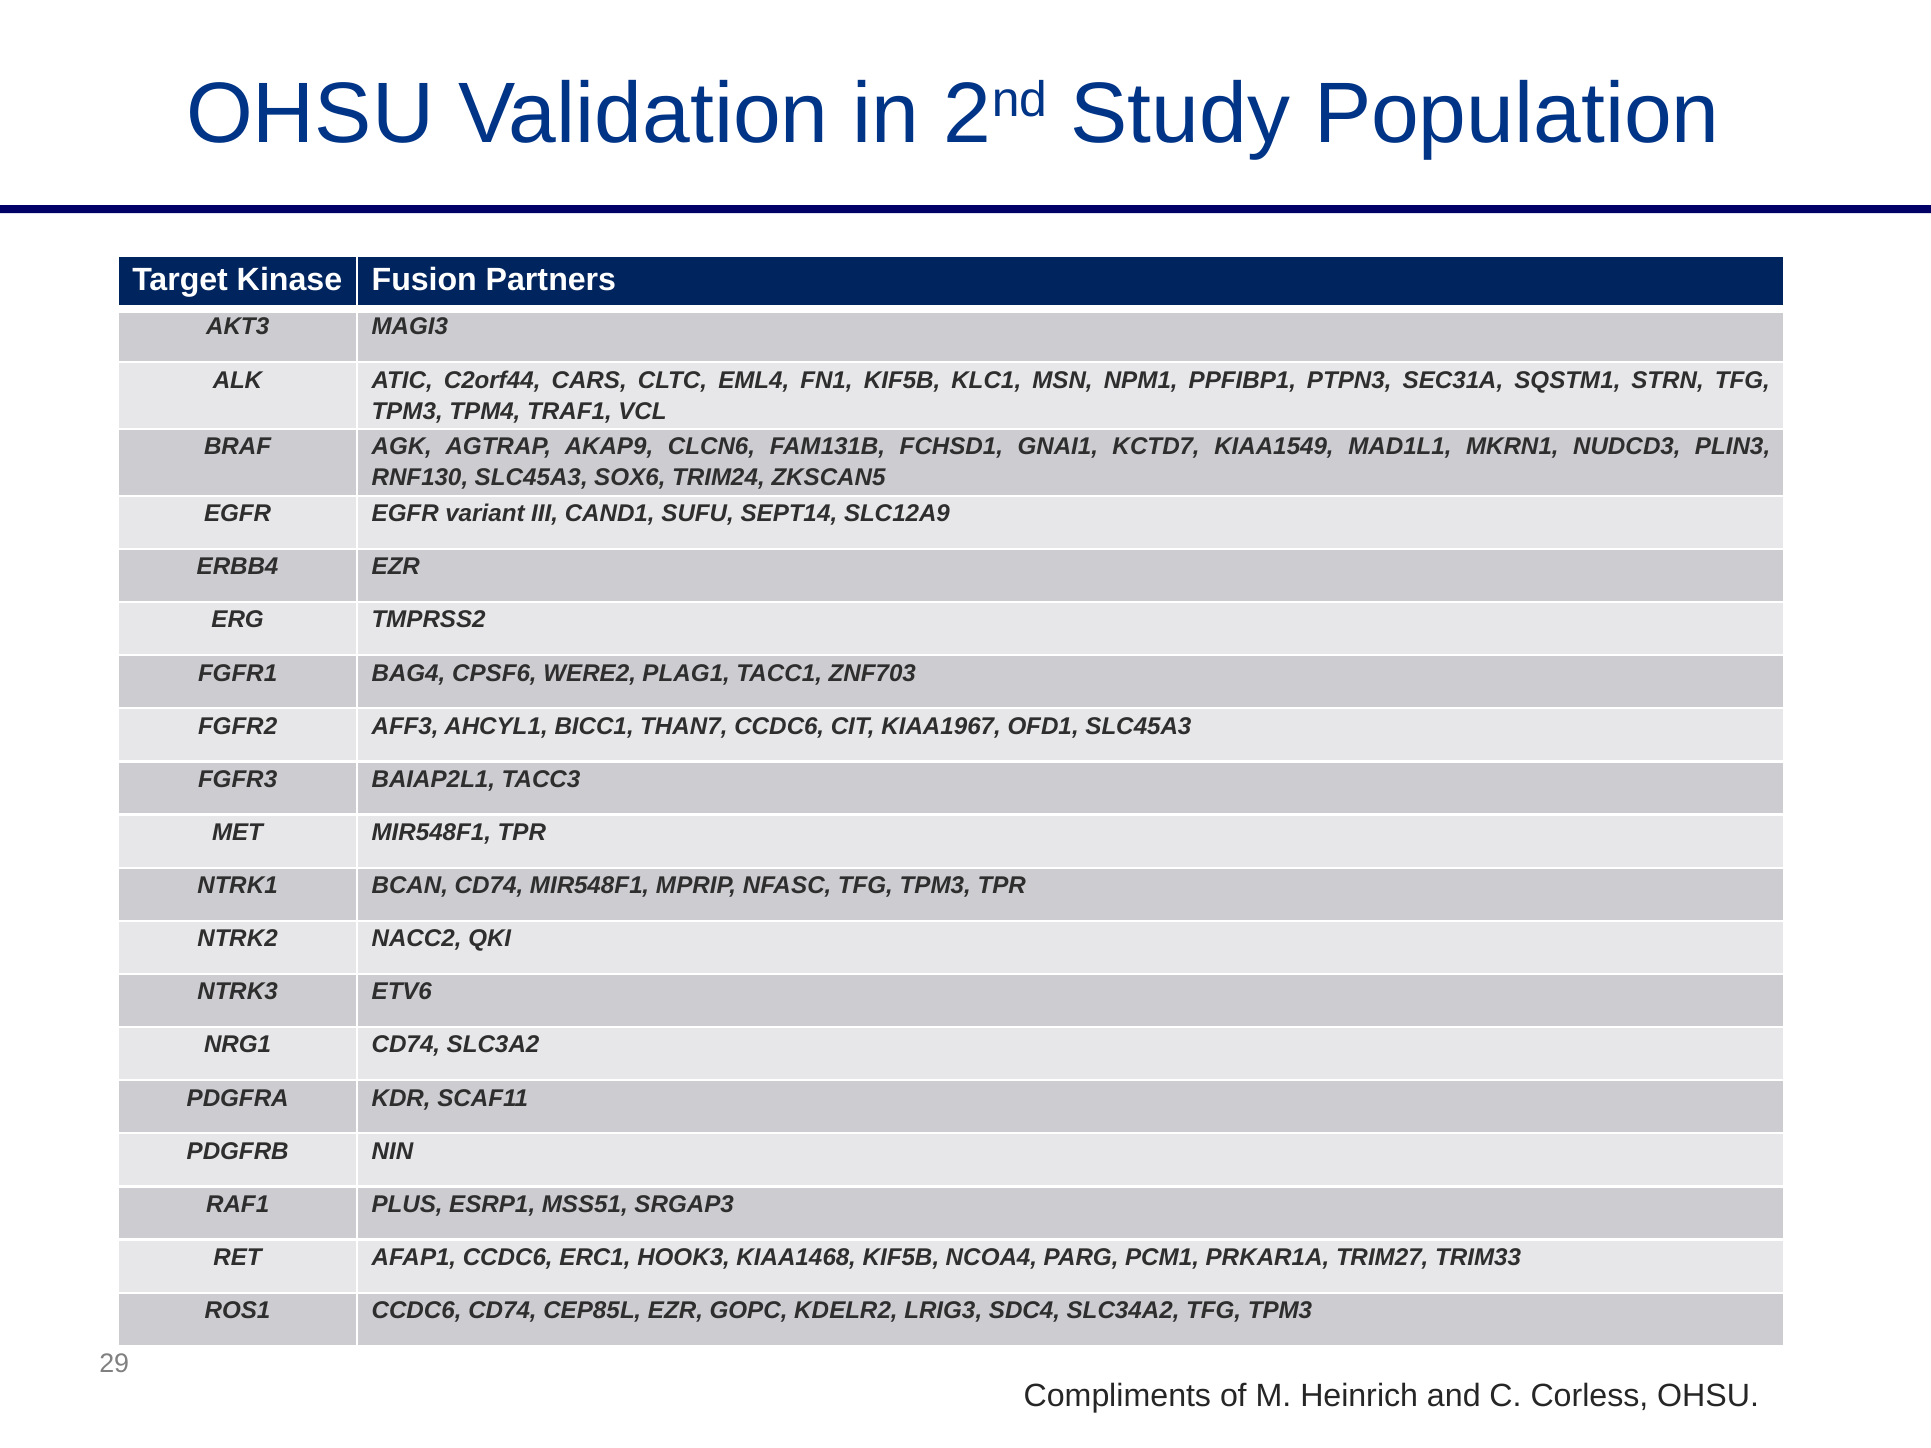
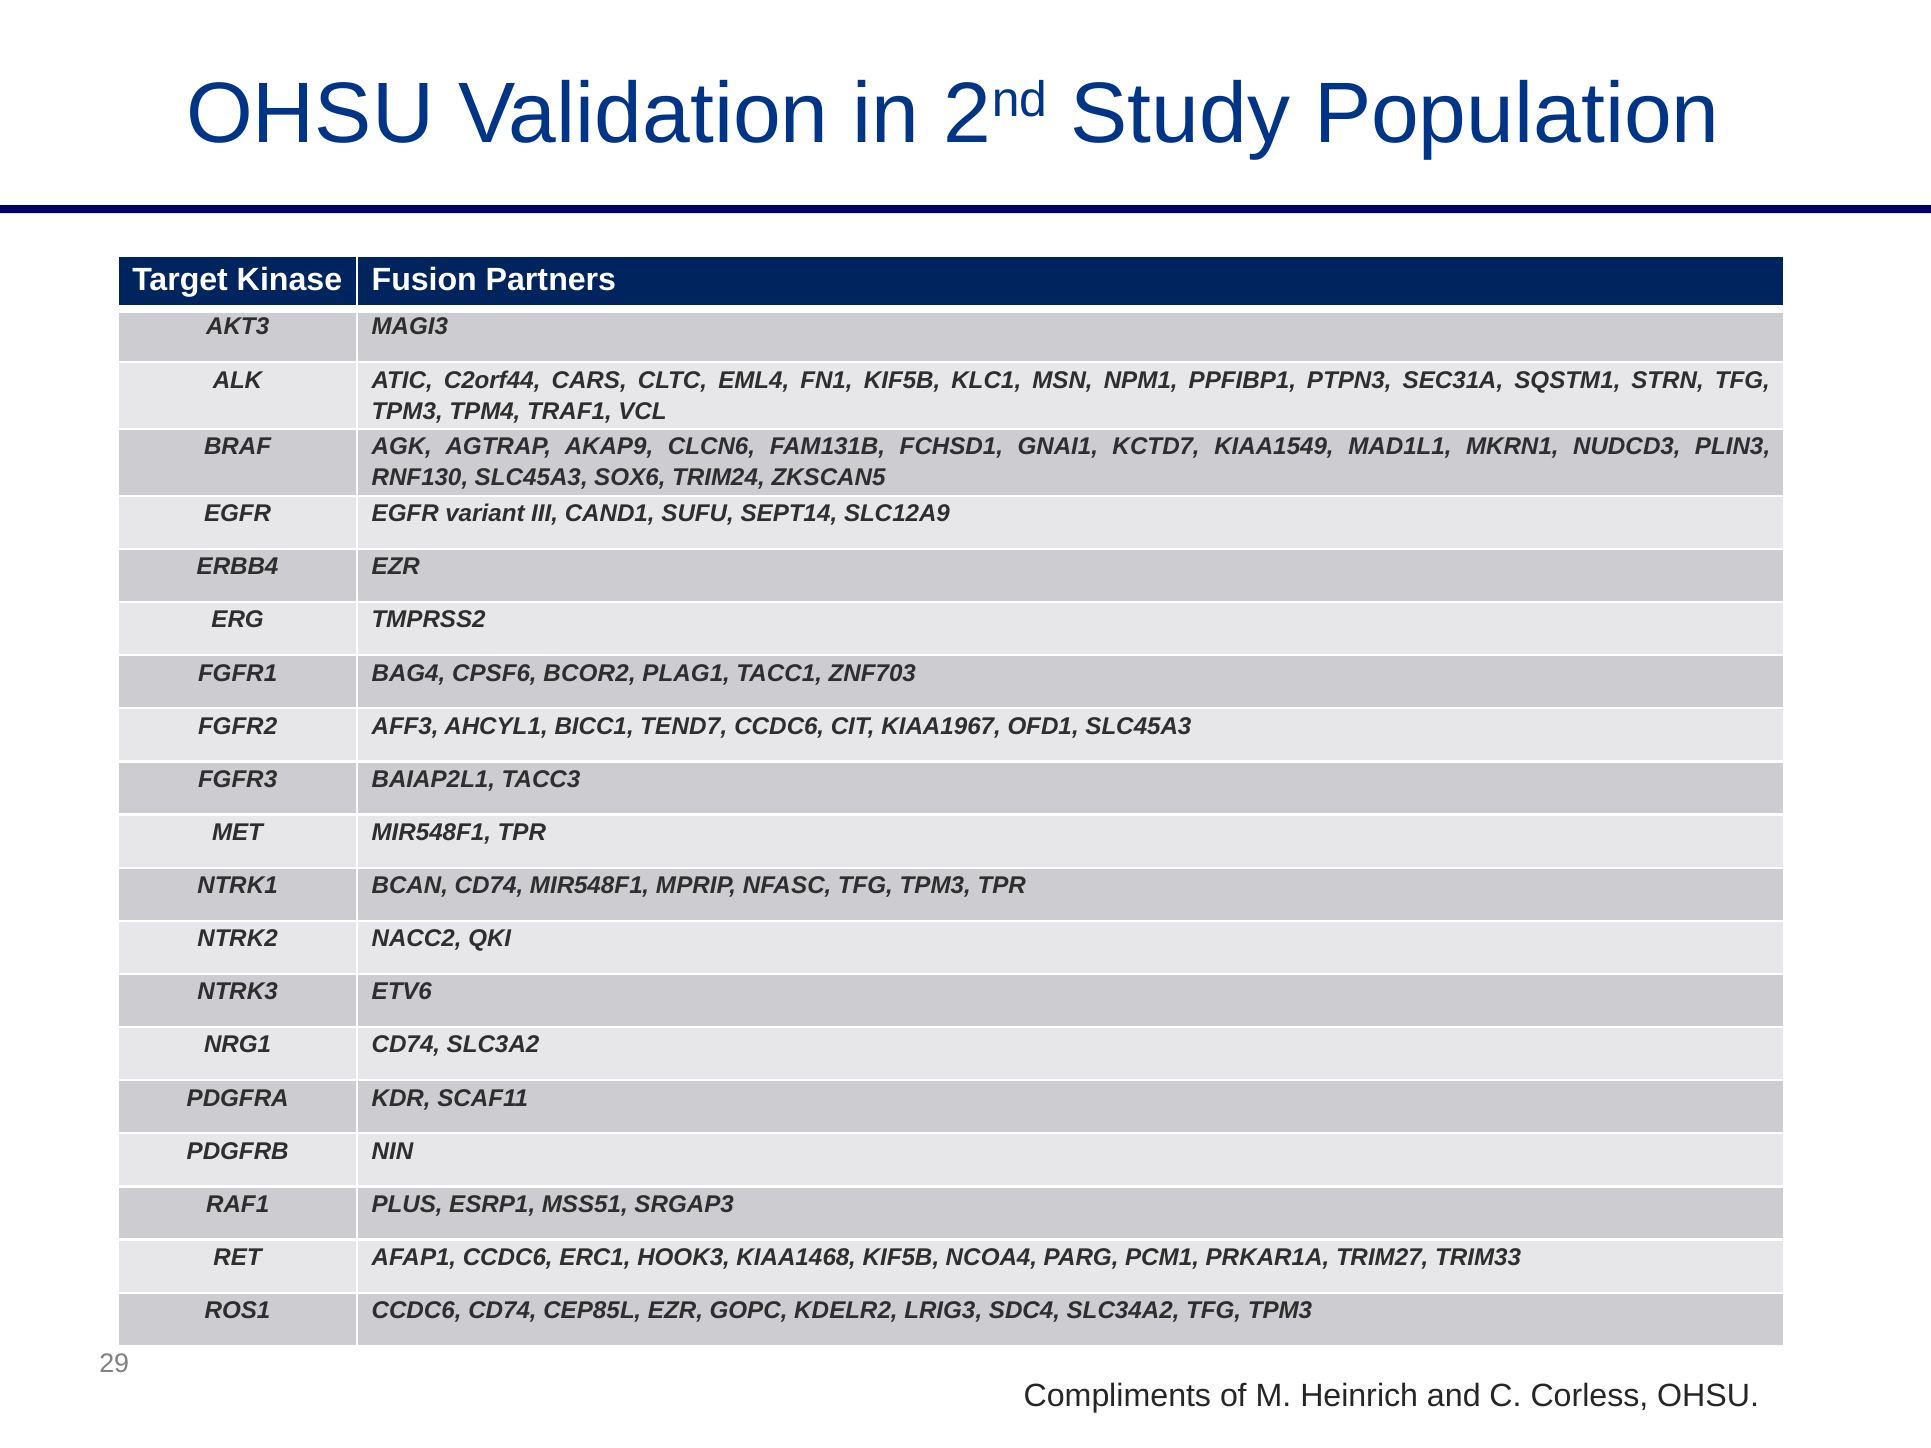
WERE2: WERE2 -> BCOR2
THAN7: THAN7 -> TEND7
